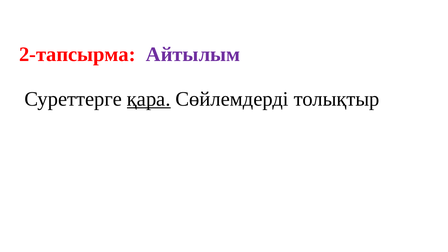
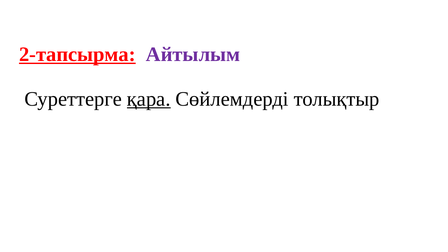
2-тапсырма underline: none -> present
